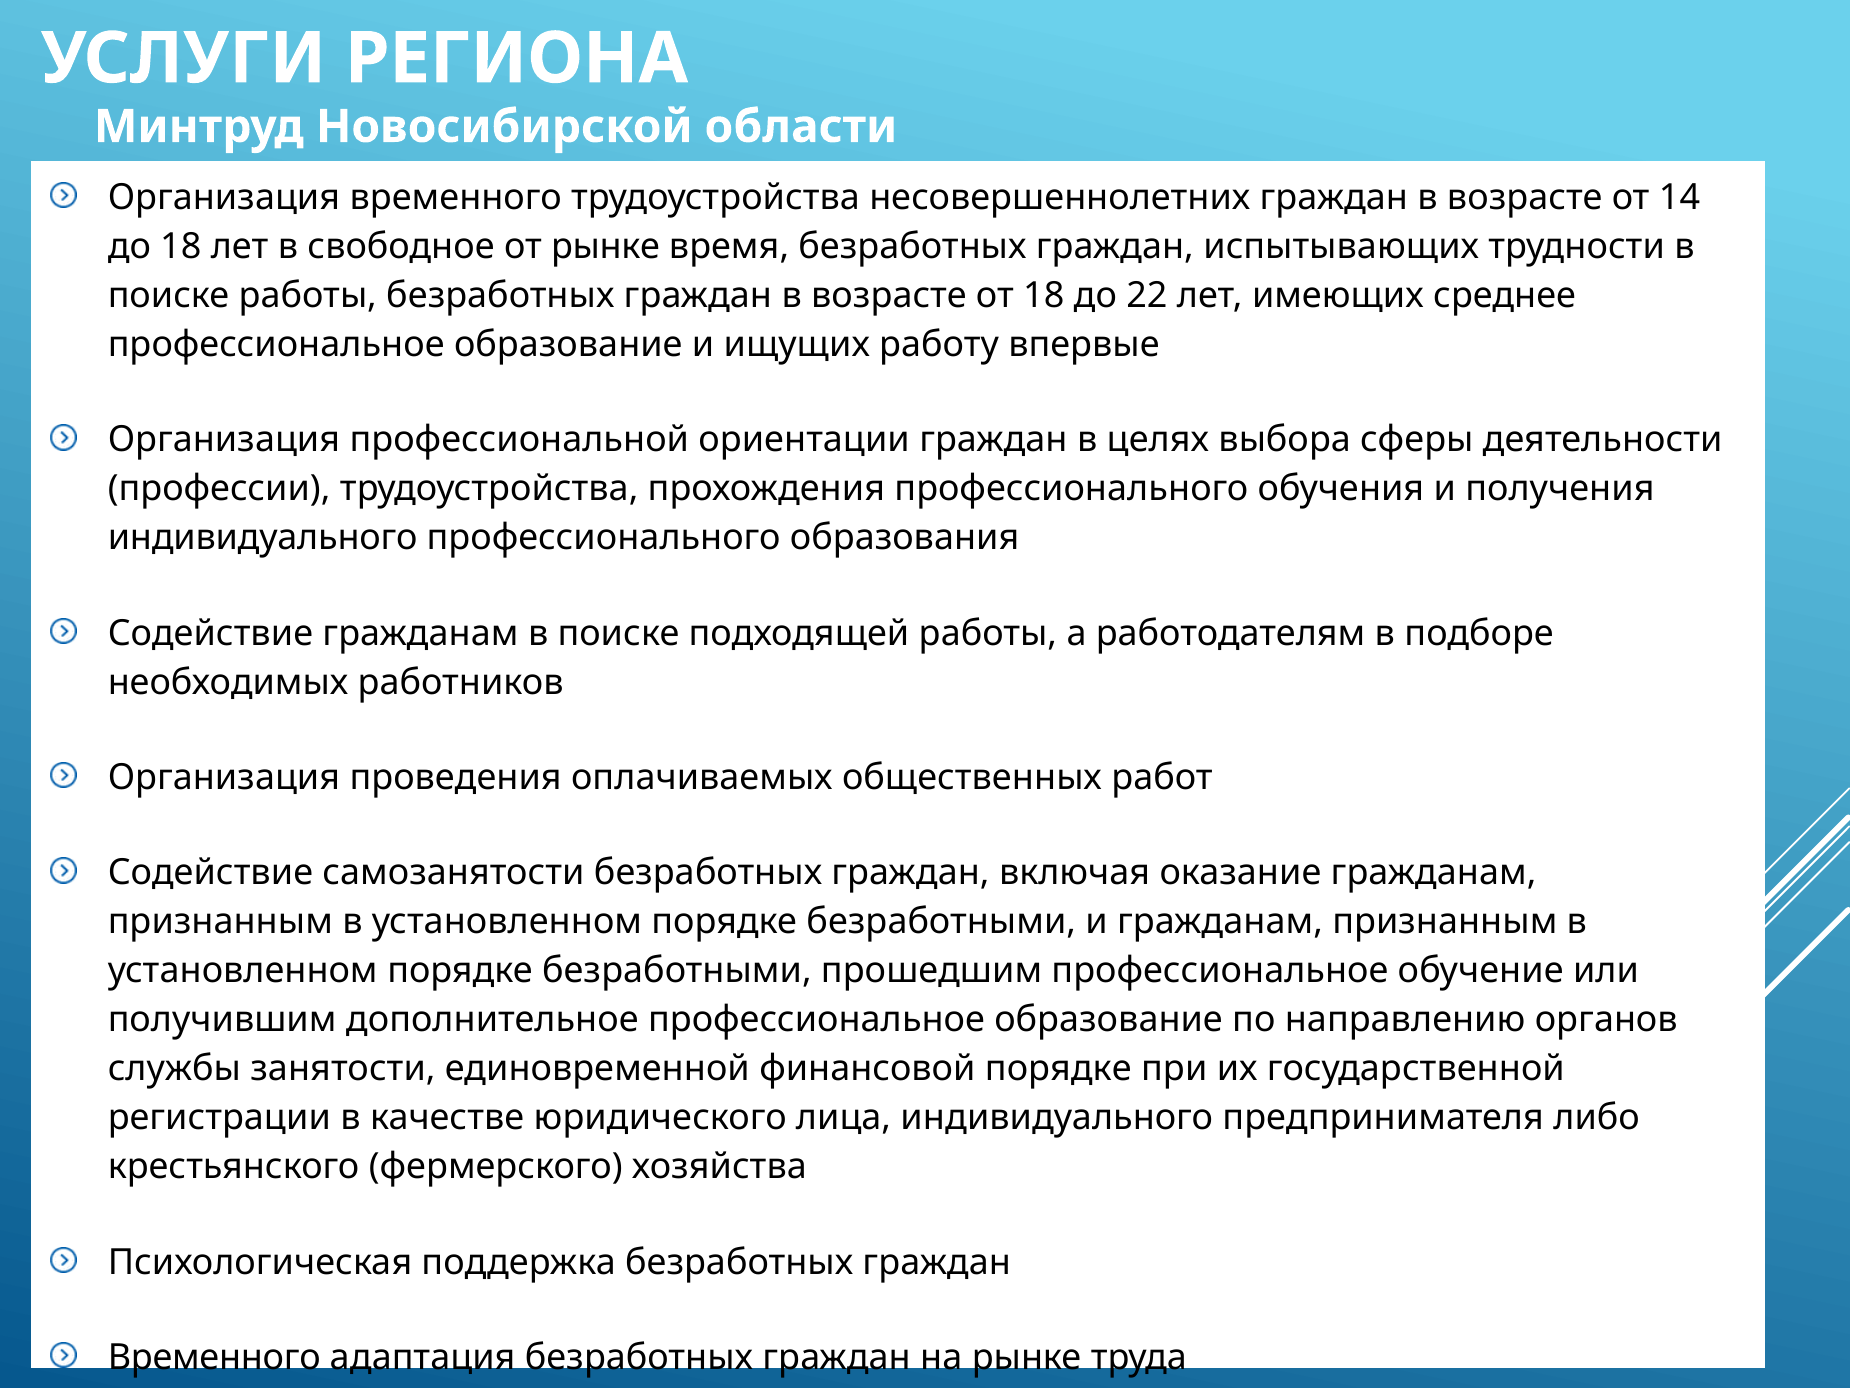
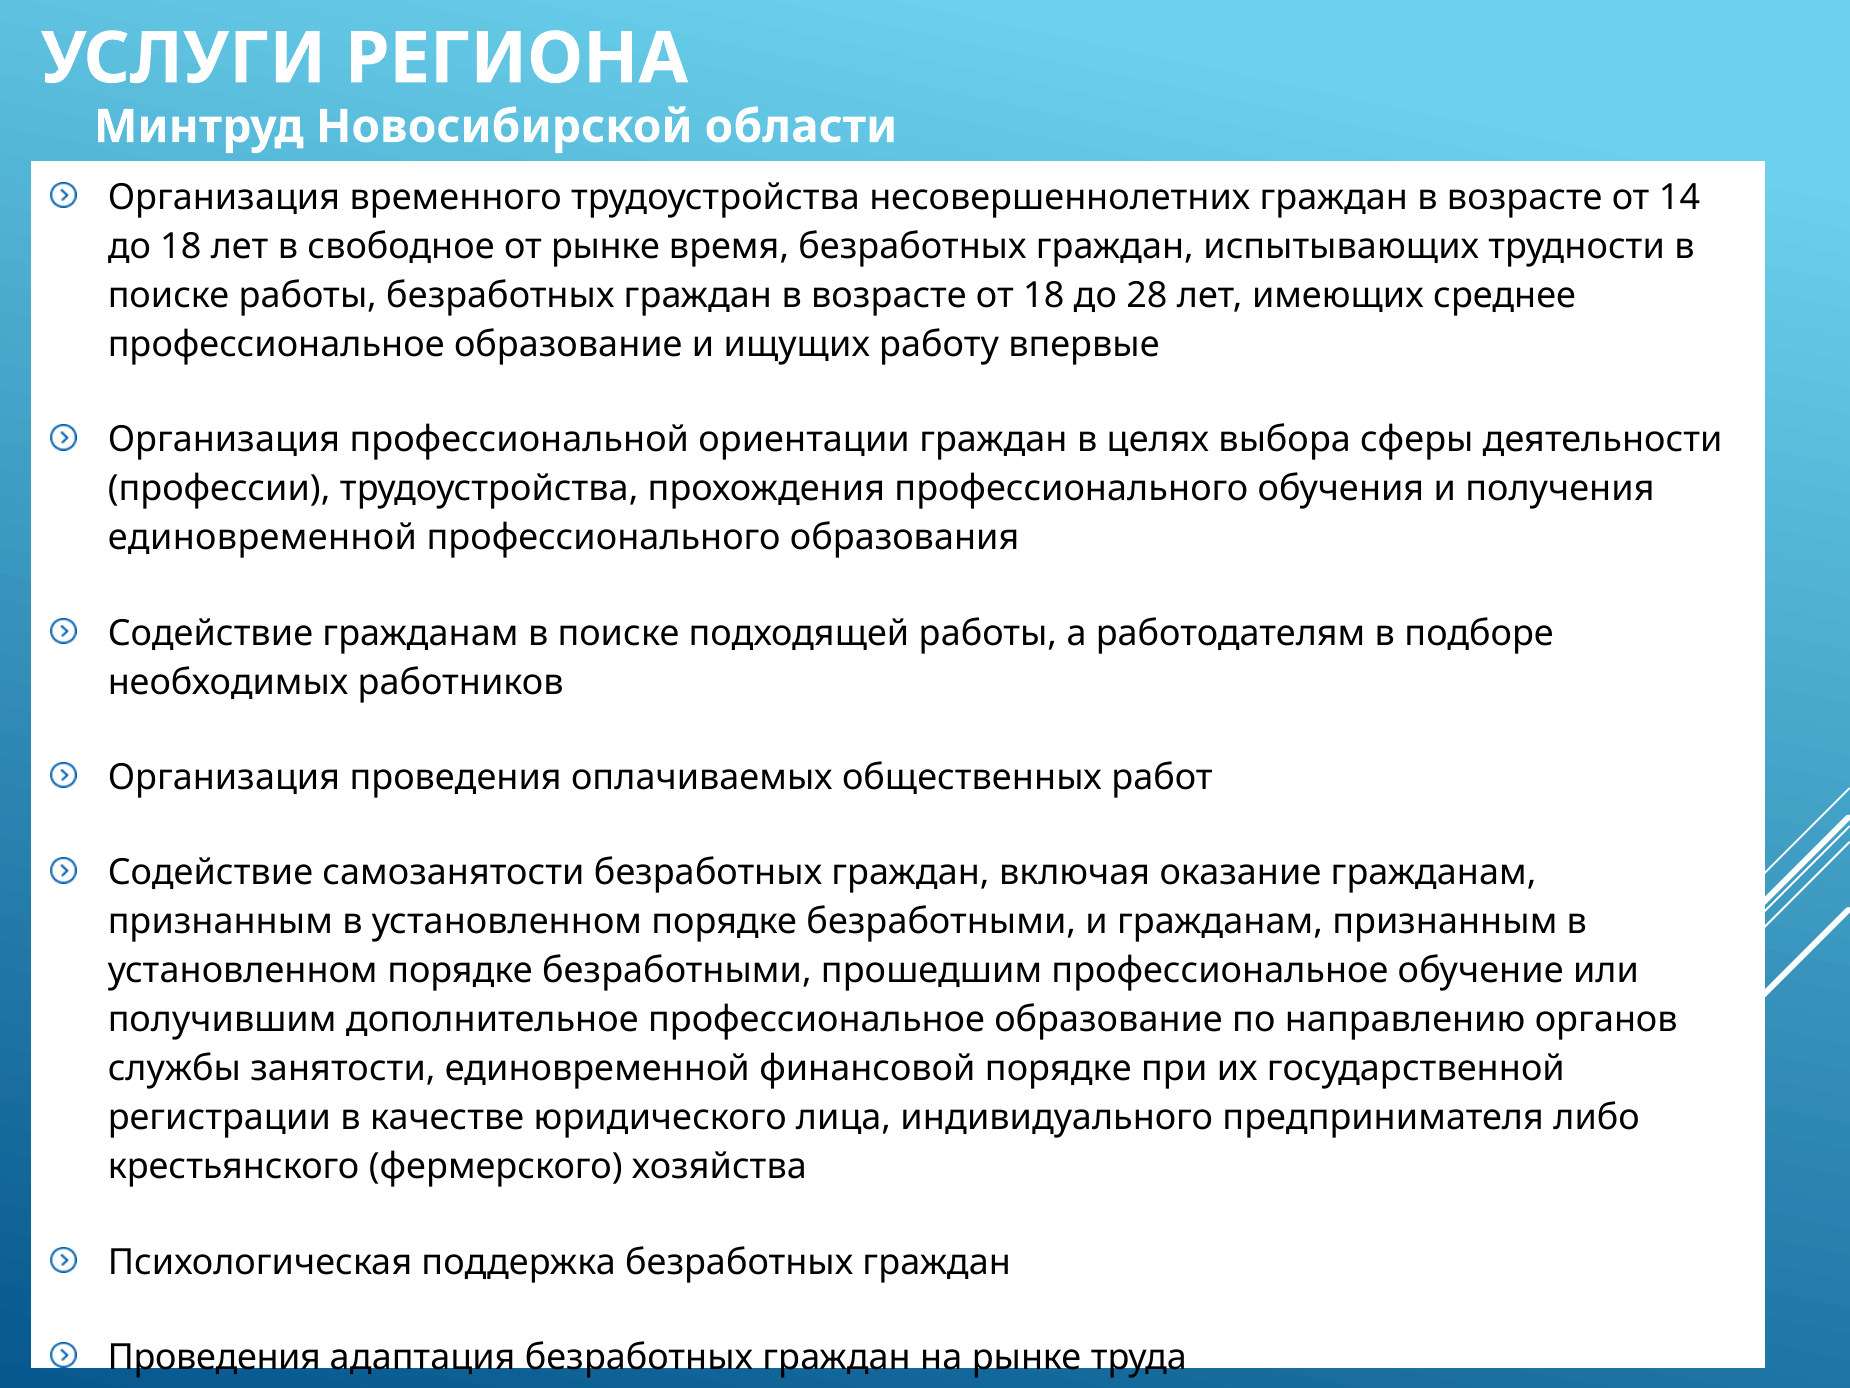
22: 22 -> 28
индивидуального at (263, 538): индивидуального -> единовременной
Временного at (214, 1357): Временного -> Проведения
